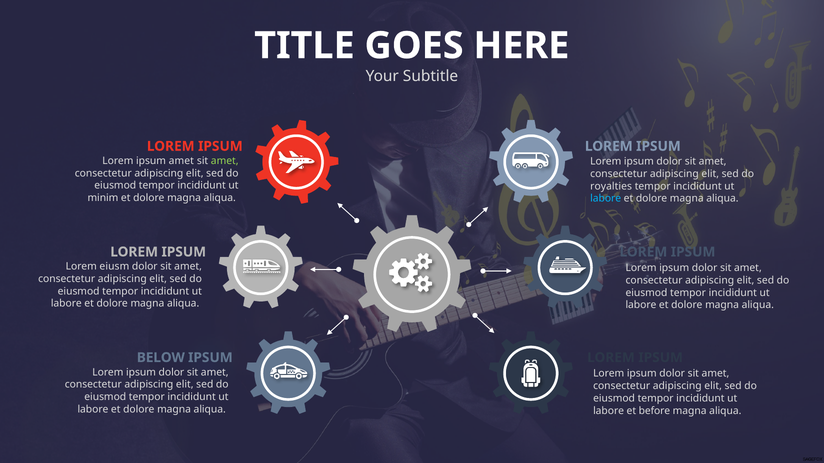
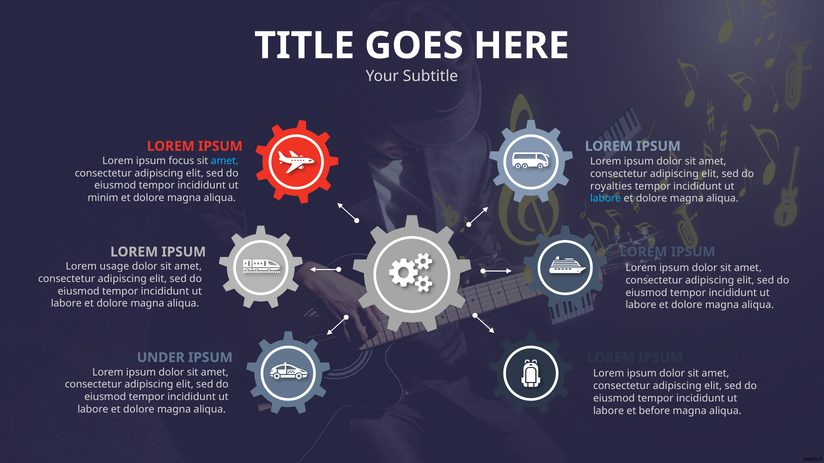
ipsum amet: amet -> focus
amet at (225, 161) colour: light green -> light blue
eiusm: eiusm -> usage
BELOW: BELOW -> UNDER
